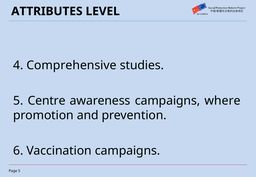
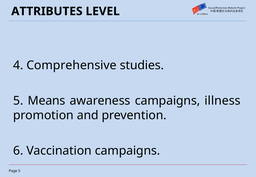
Centre: Centre -> Means
where: where -> illness
